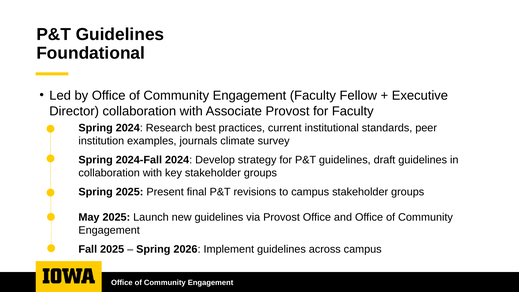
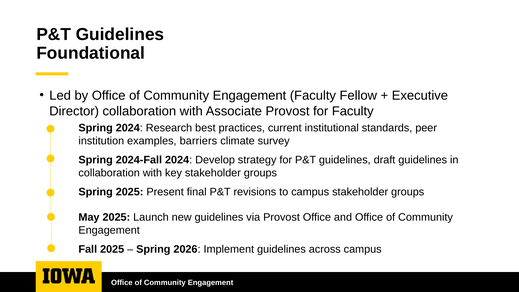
journals: journals -> barriers
